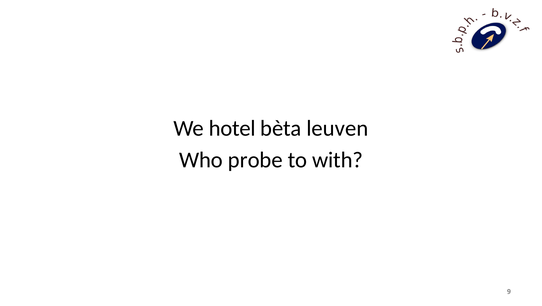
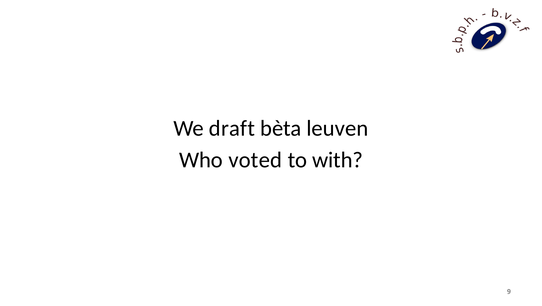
hotel: hotel -> draft
probe: probe -> voted
